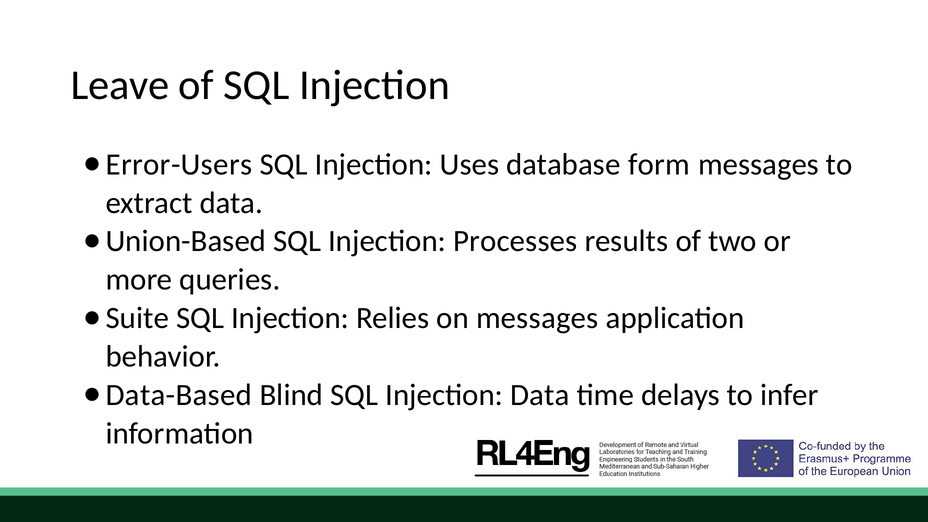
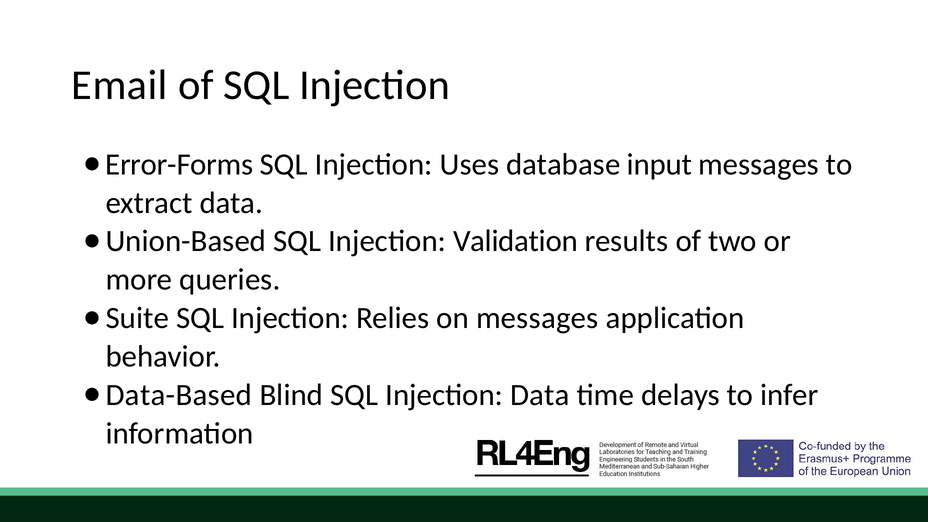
Leave: Leave -> Email
Error-Users: Error-Users -> Error-Forms
form: form -> input
Processes: Processes -> Validation
